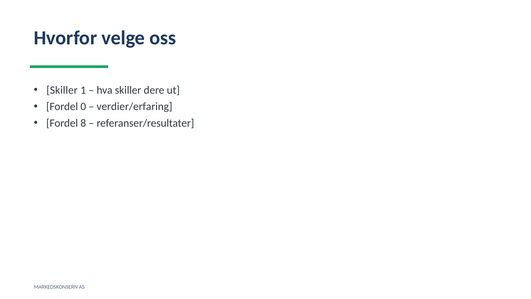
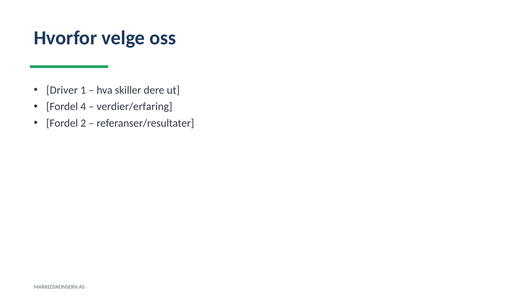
Skiller at (62, 90): Skiller -> Driver
0: 0 -> 4
8: 8 -> 2
